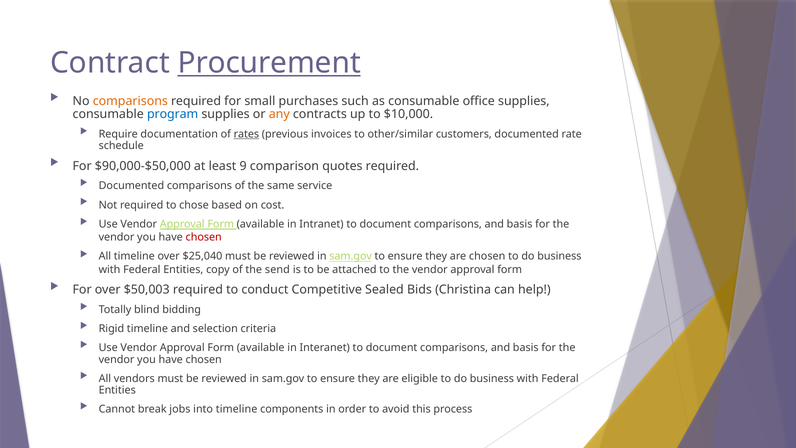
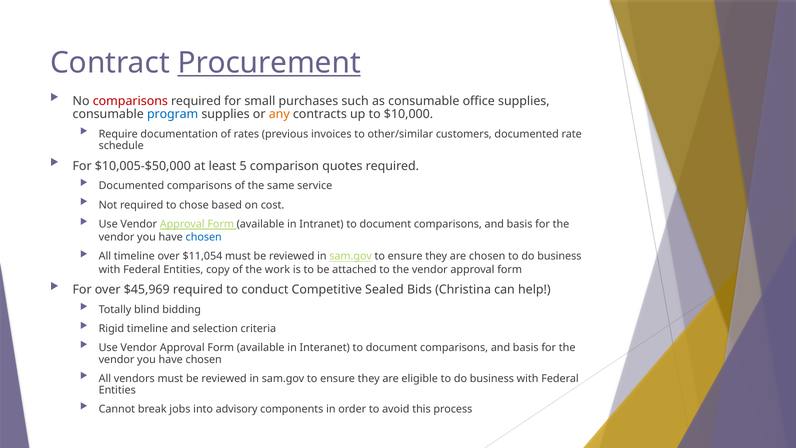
comparisons at (130, 101) colour: orange -> red
rates underline: present -> none
$90,000-$50,000: $90,000-$50,000 -> $10,005-$50,000
9: 9 -> 5
chosen at (204, 237) colour: red -> blue
$25,040: $25,040 -> $11,054
send: send -> work
$50,003: $50,003 -> $45,969
into timeline: timeline -> advisory
